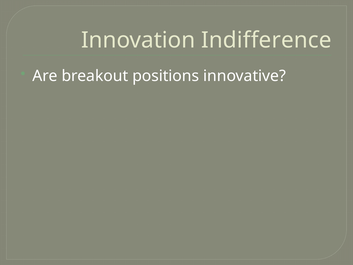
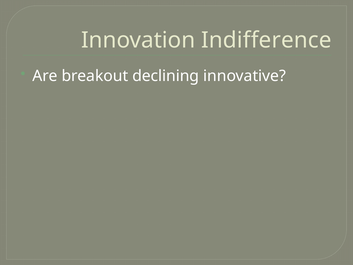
positions: positions -> declining
